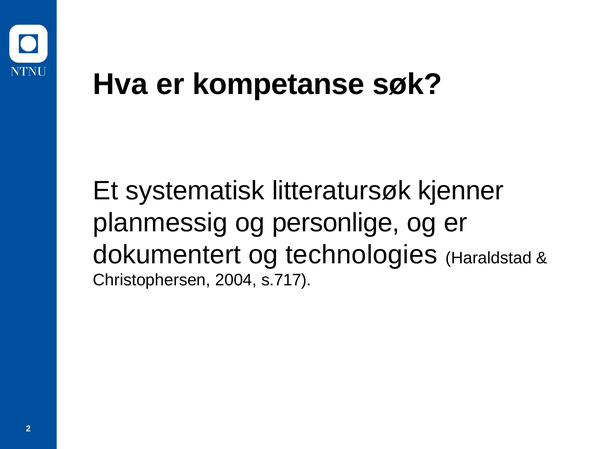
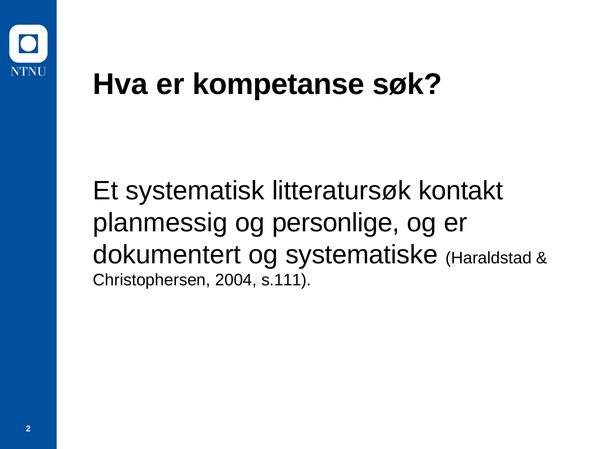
kjenner: kjenner -> kontakt
technologies: technologies -> systematiske
s.717: s.717 -> s.111
